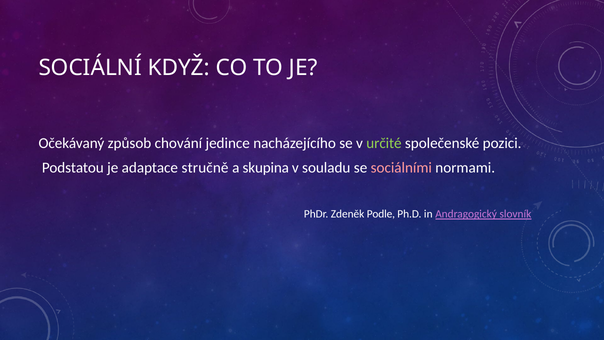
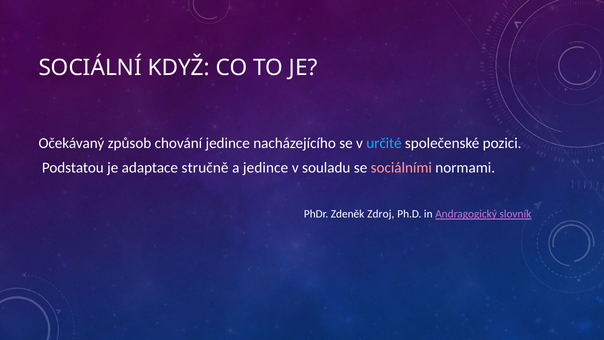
určité colour: light green -> light blue
a skupina: skupina -> jedince
Podle: Podle -> Zdroj
